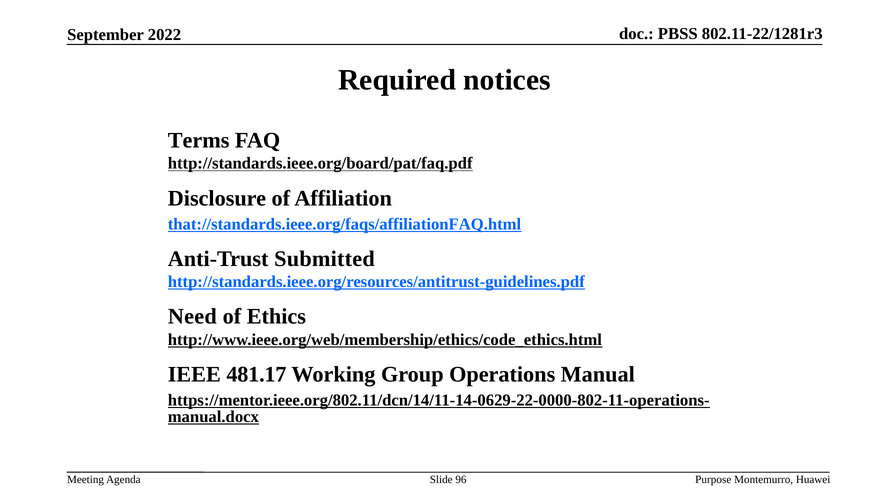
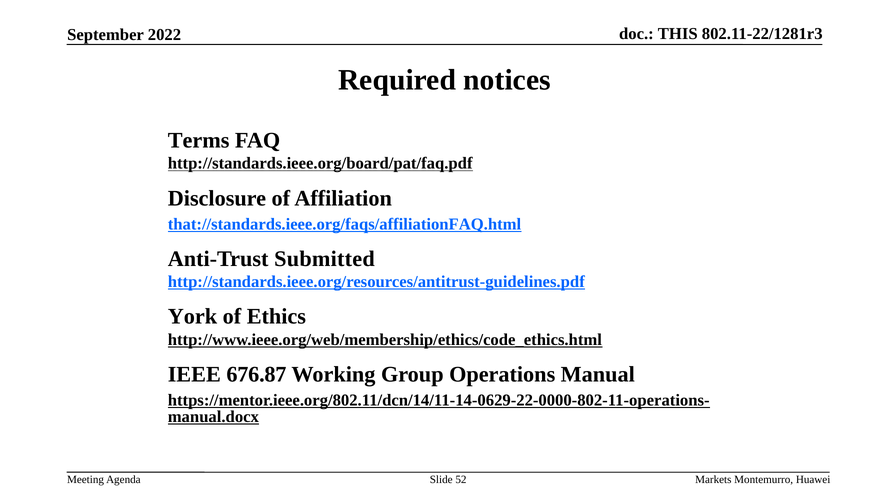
PBSS: PBSS -> THIS
Need: Need -> York
481.17: 481.17 -> 676.87
96: 96 -> 52
Purpose: Purpose -> Markets
